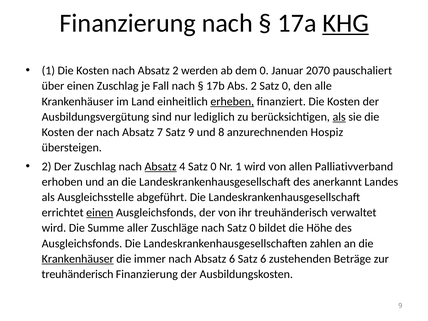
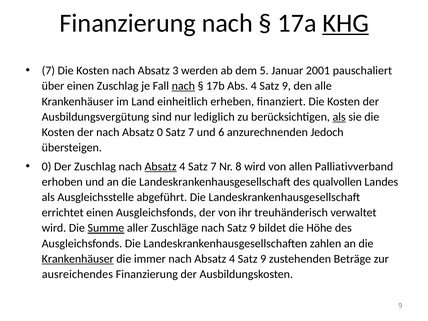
1 at (48, 71): 1 -> 7
Absatz 2: 2 -> 3
dem 0: 0 -> 5
2070: 2070 -> 2001
nach at (183, 86) underline: none -> present
Abs 2: 2 -> 4
0 at (286, 86): 0 -> 9
erheben underline: present -> none
Absatz 7: 7 -> 0
9 at (191, 132): 9 -> 7
8: 8 -> 6
Hospiz: Hospiz -> Jedoch
2 at (47, 166): 2 -> 0
4 Satz 0: 0 -> 7
Nr 1: 1 -> 8
anerkannt: anerkannt -> qualvollen
einen at (100, 213) underline: present -> none
Summe underline: none -> present
nach Satz 0: 0 -> 9
6 at (232, 259): 6 -> 4
6 at (263, 259): 6 -> 9
treuhänderisch at (78, 274): treuhänderisch -> ausreichendes
